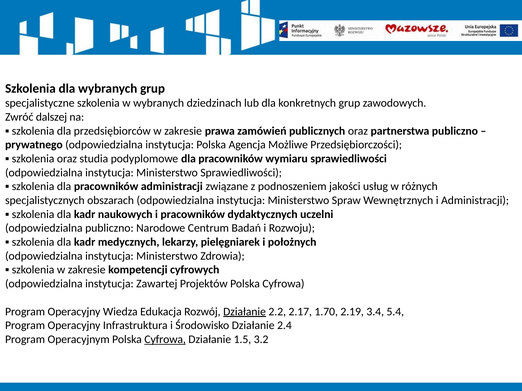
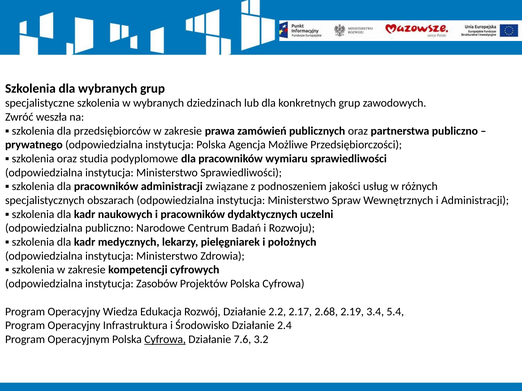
dalszej: dalszej -> weszła
Zawartej: Zawartej -> Zasobów
Działanie at (245, 312) underline: present -> none
1.70: 1.70 -> 2.68
1.5: 1.5 -> 7.6
